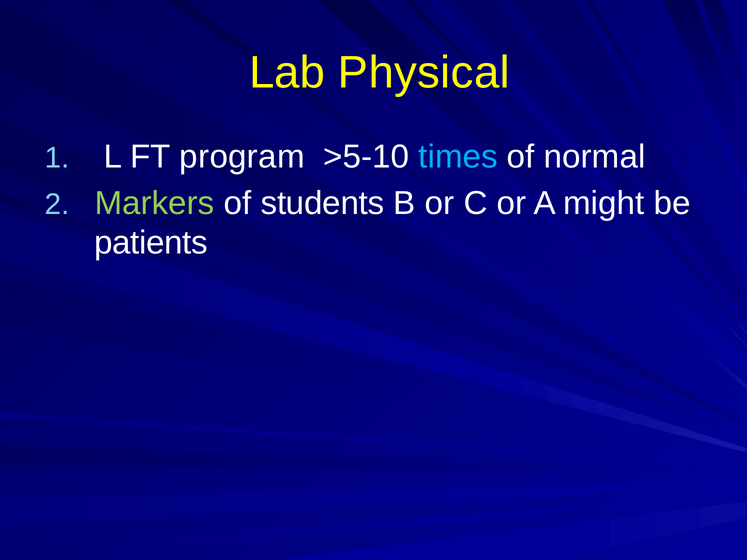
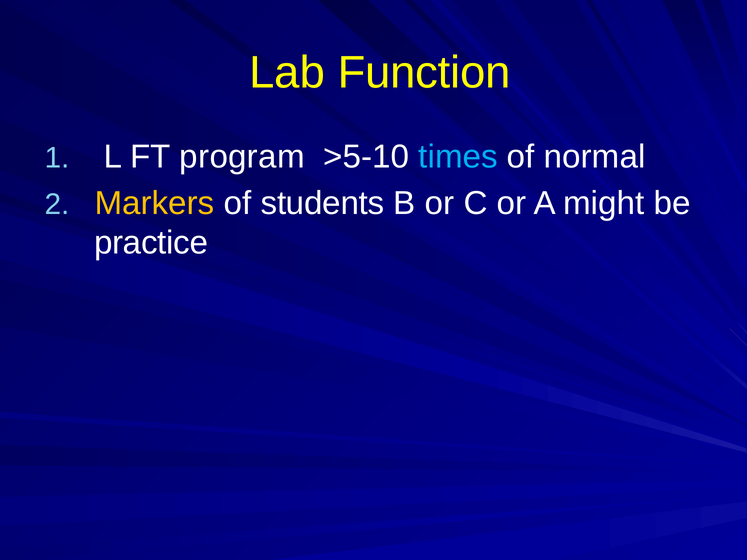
Physical: Physical -> Function
Markers colour: light green -> yellow
patients: patients -> practice
